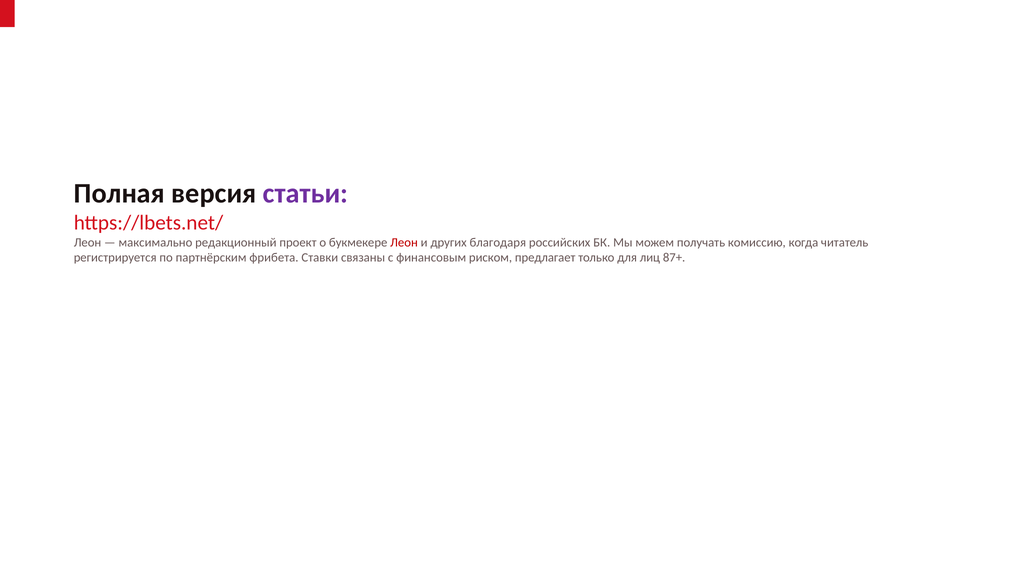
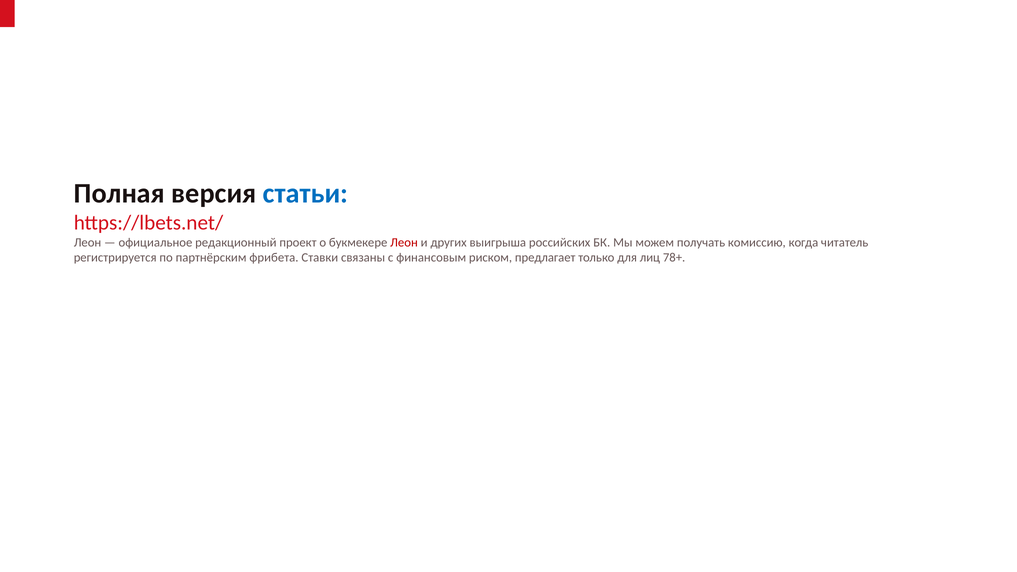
статьи colour: purple -> blue
максимально: максимально -> официальное
благодаря: благодаря -> выигрыша
87+: 87+ -> 78+
